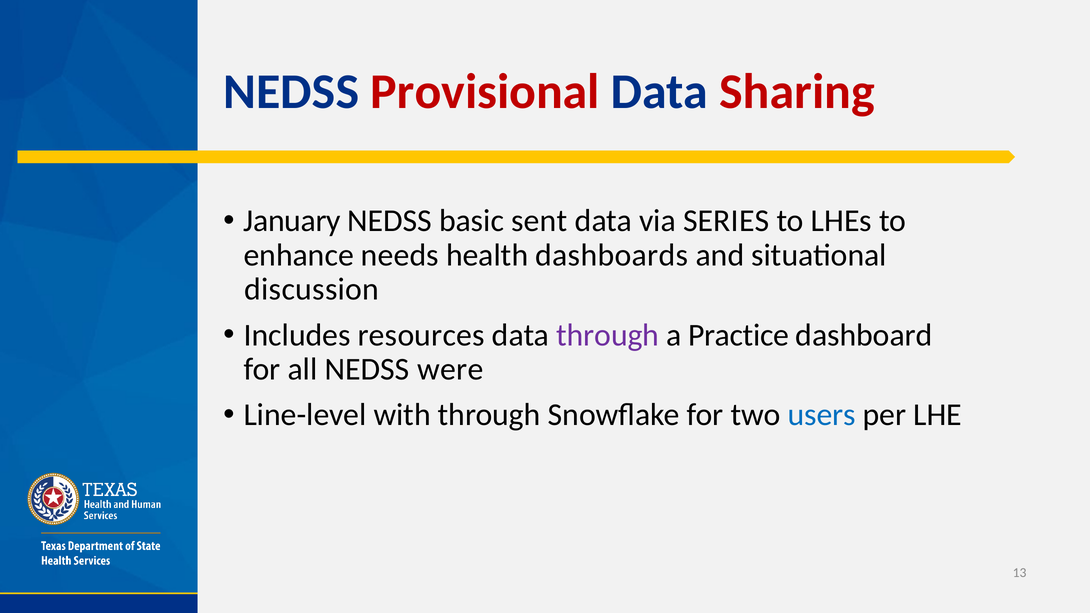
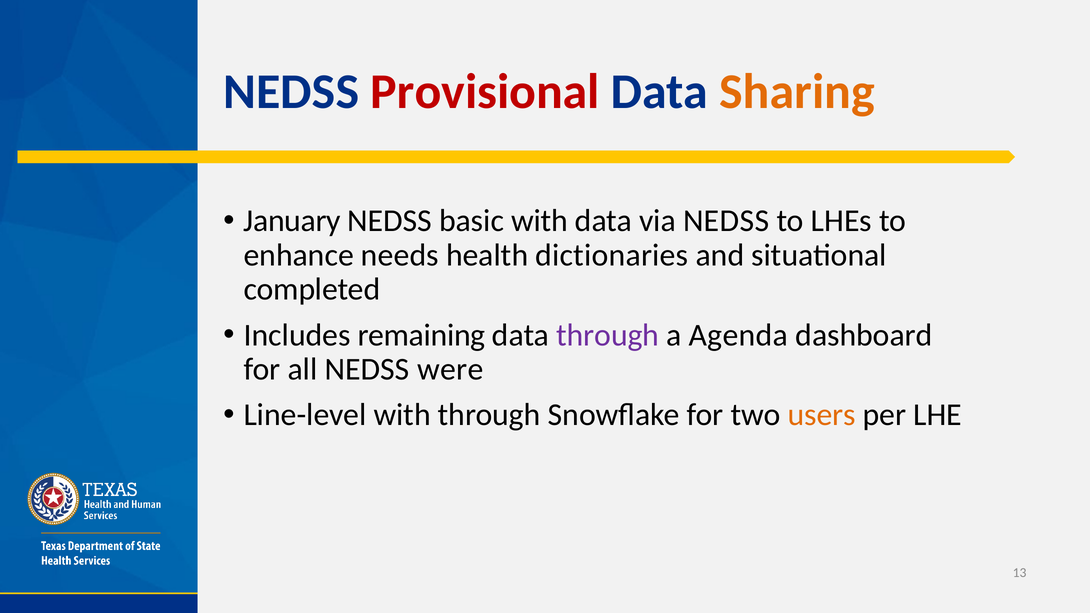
Sharing colour: red -> orange
basic sent: sent -> with
via SERIES: SERIES -> NEDSS
dashboards: dashboards -> dictionaries
discussion: discussion -> completed
resources: resources -> remaining
Practice: Practice -> Agenda
users colour: blue -> orange
